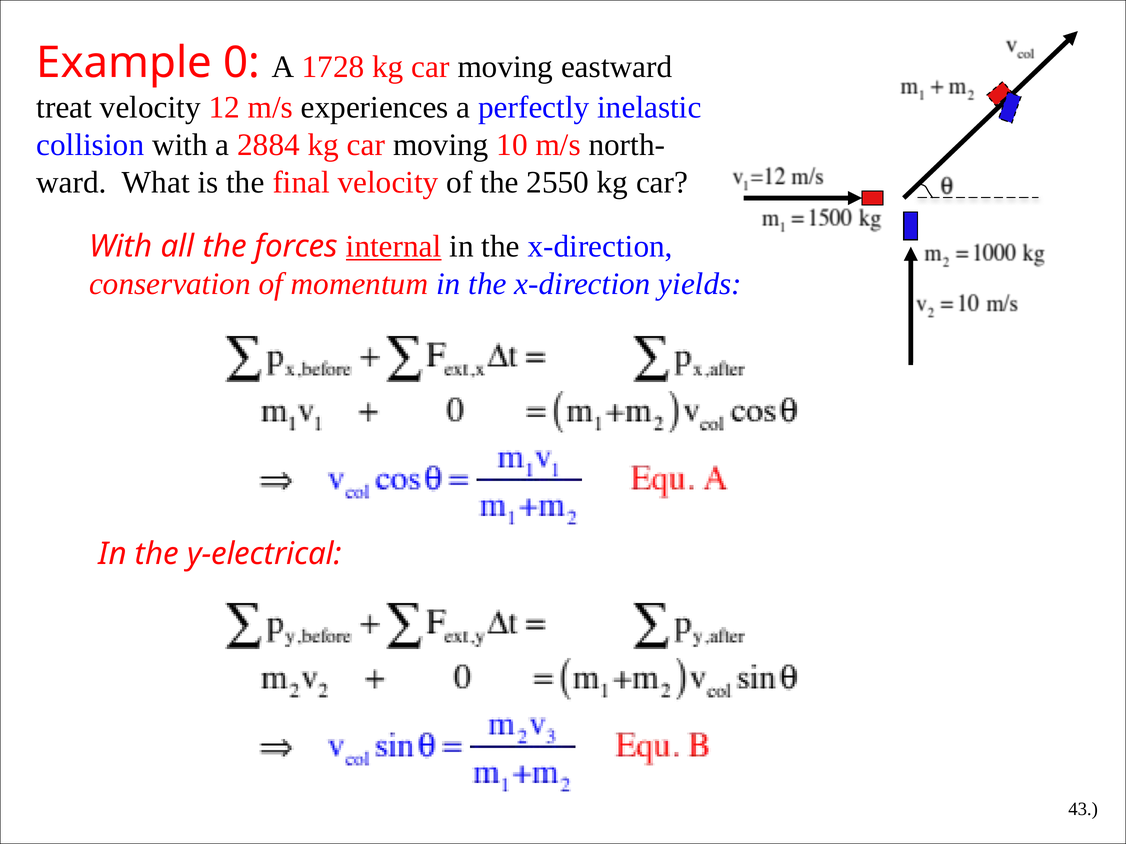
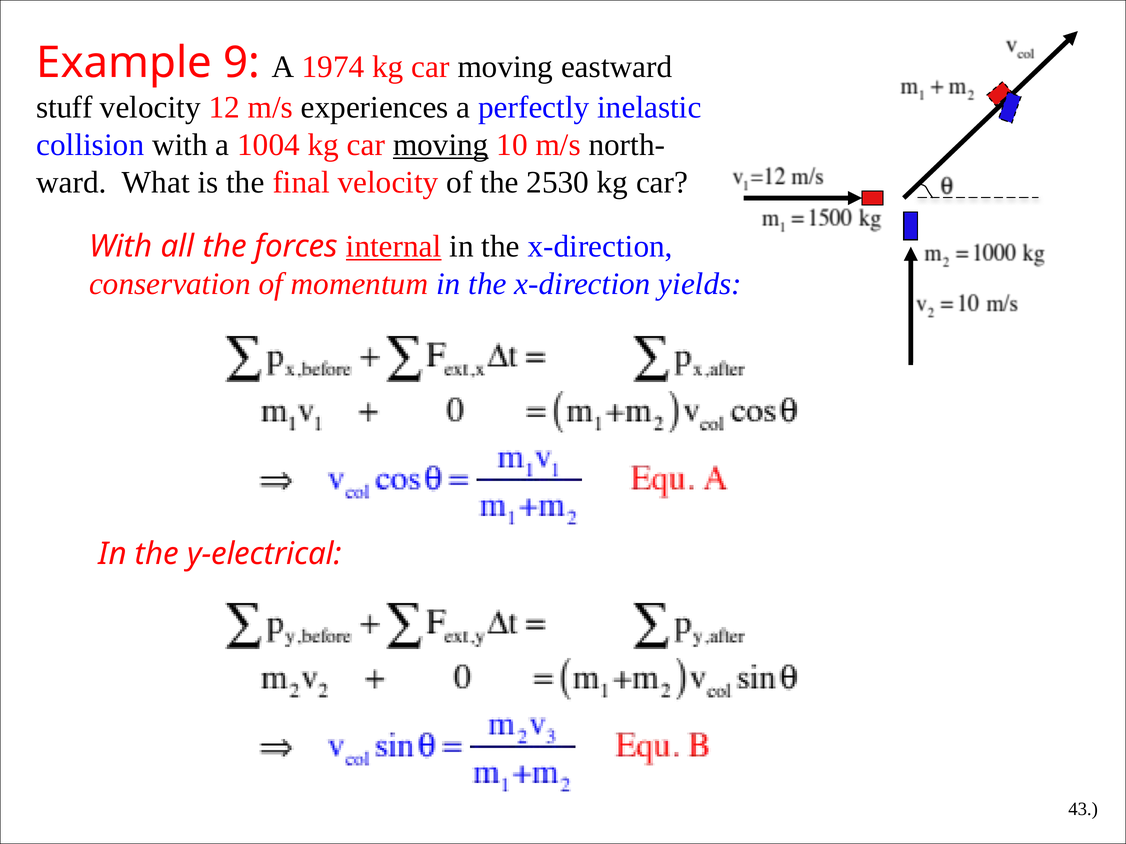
0: 0 -> 9
1728: 1728 -> 1974
treat: treat -> stuff
2884: 2884 -> 1004
moving at (441, 145) underline: none -> present
2550: 2550 -> 2530
